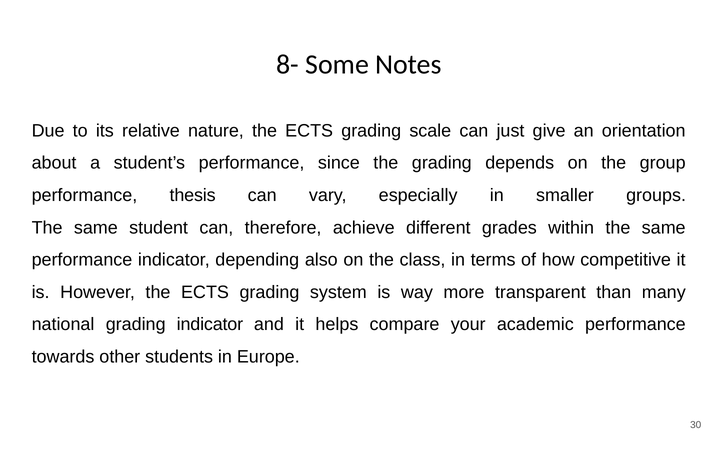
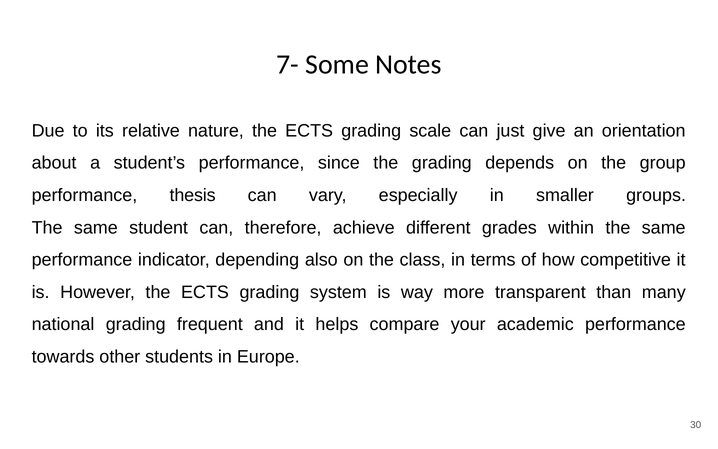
8-: 8- -> 7-
grading indicator: indicator -> frequent
